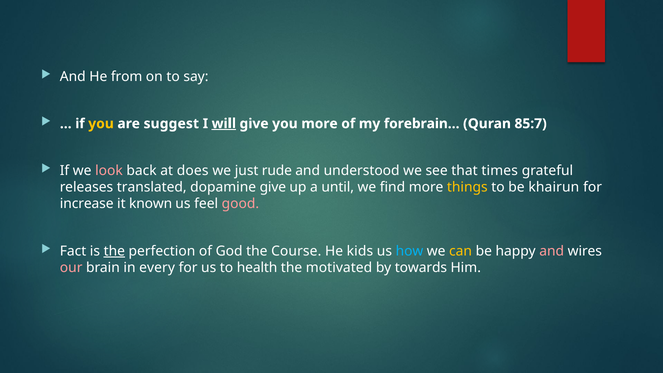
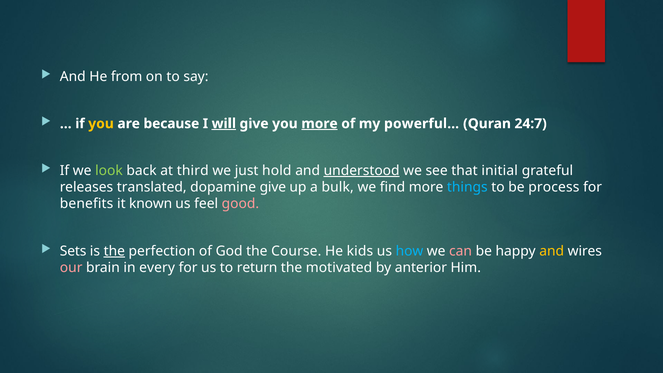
suggest: suggest -> because
more at (319, 124) underline: none -> present
forebrain…: forebrain… -> powerful…
85:7: 85:7 -> 24:7
look colour: pink -> light green
does: does -> third
rude: rude -> hold
understood underline: none -> present
times: times -> initial
until: until -> bulk
things colour: yellow -> light blue
khairun: khairun -> process
increase: increase -> benefits
Fact: Fact -> Sets
can colour: yellow -> pink
and at (552, 251) colour: pink -> yellow
health: health -> return
towards: towards -> anterior
